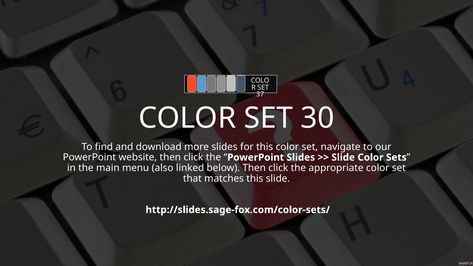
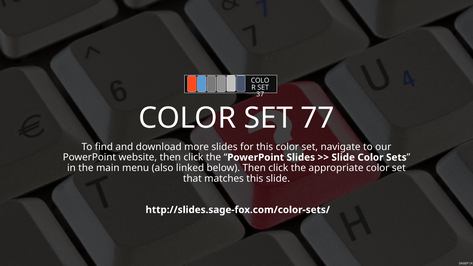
30: 30 -> 77
